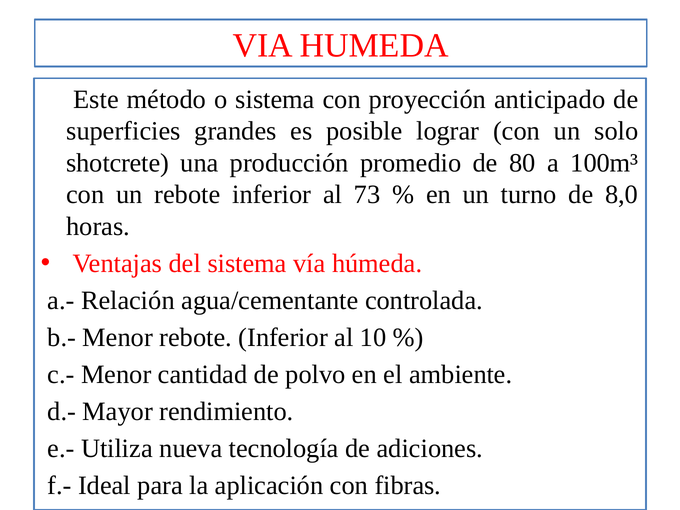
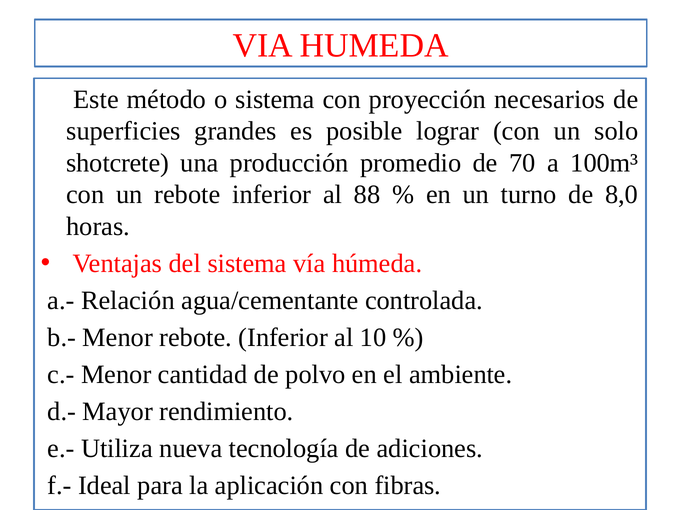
anticipado: anticipado -> necesarios
80: 80 -> 70
73: 73 -> 88
